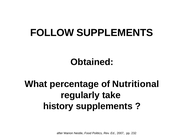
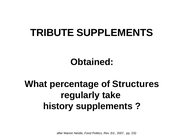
FOLLOW: FOLLOW -> TRIBUTE
Nutritional: Nutritional -> Structures
